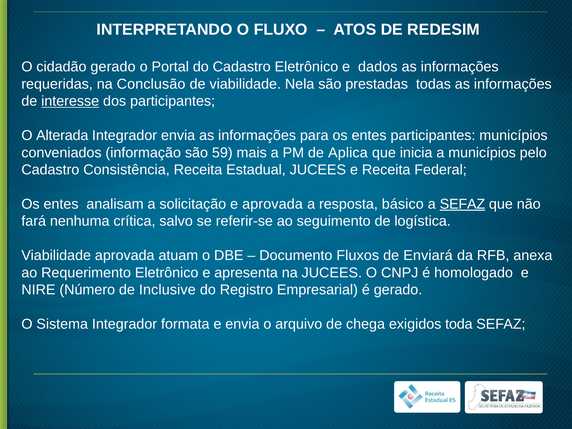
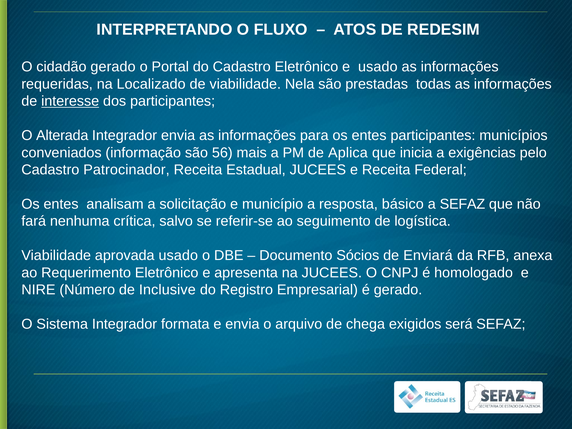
e dados: dados -> usado
Conclusão: Conclusão -> Localizado
59: 59 -> 56
a municípios: municípios -> exigências
Consistência: Consistência -> Patrocinador
e aprovada: aprovada -> município
SEFAZ at (462, 204) underline: present -> none
aprovada atuam: atuam -> usado
Fluxos: Fluxos -> Sócios
toda: toda -> será
